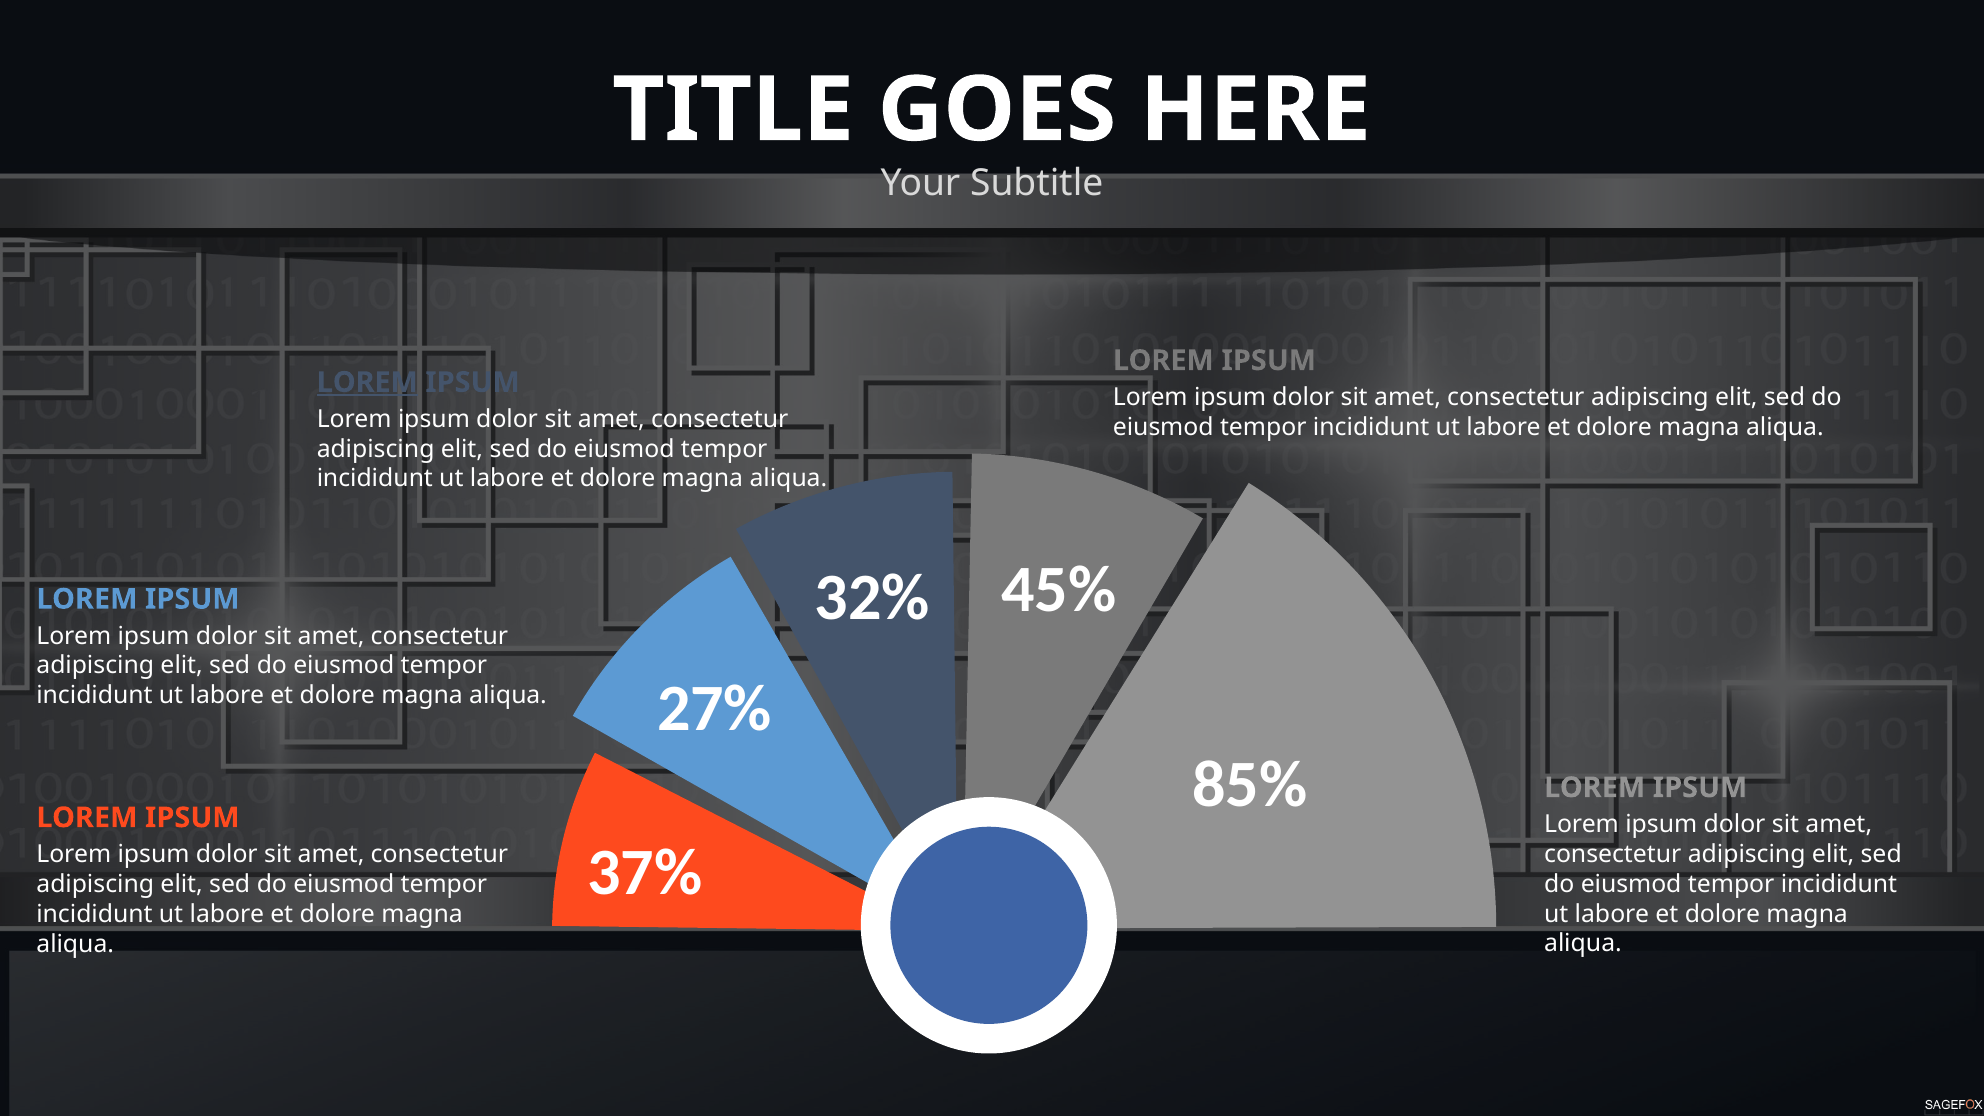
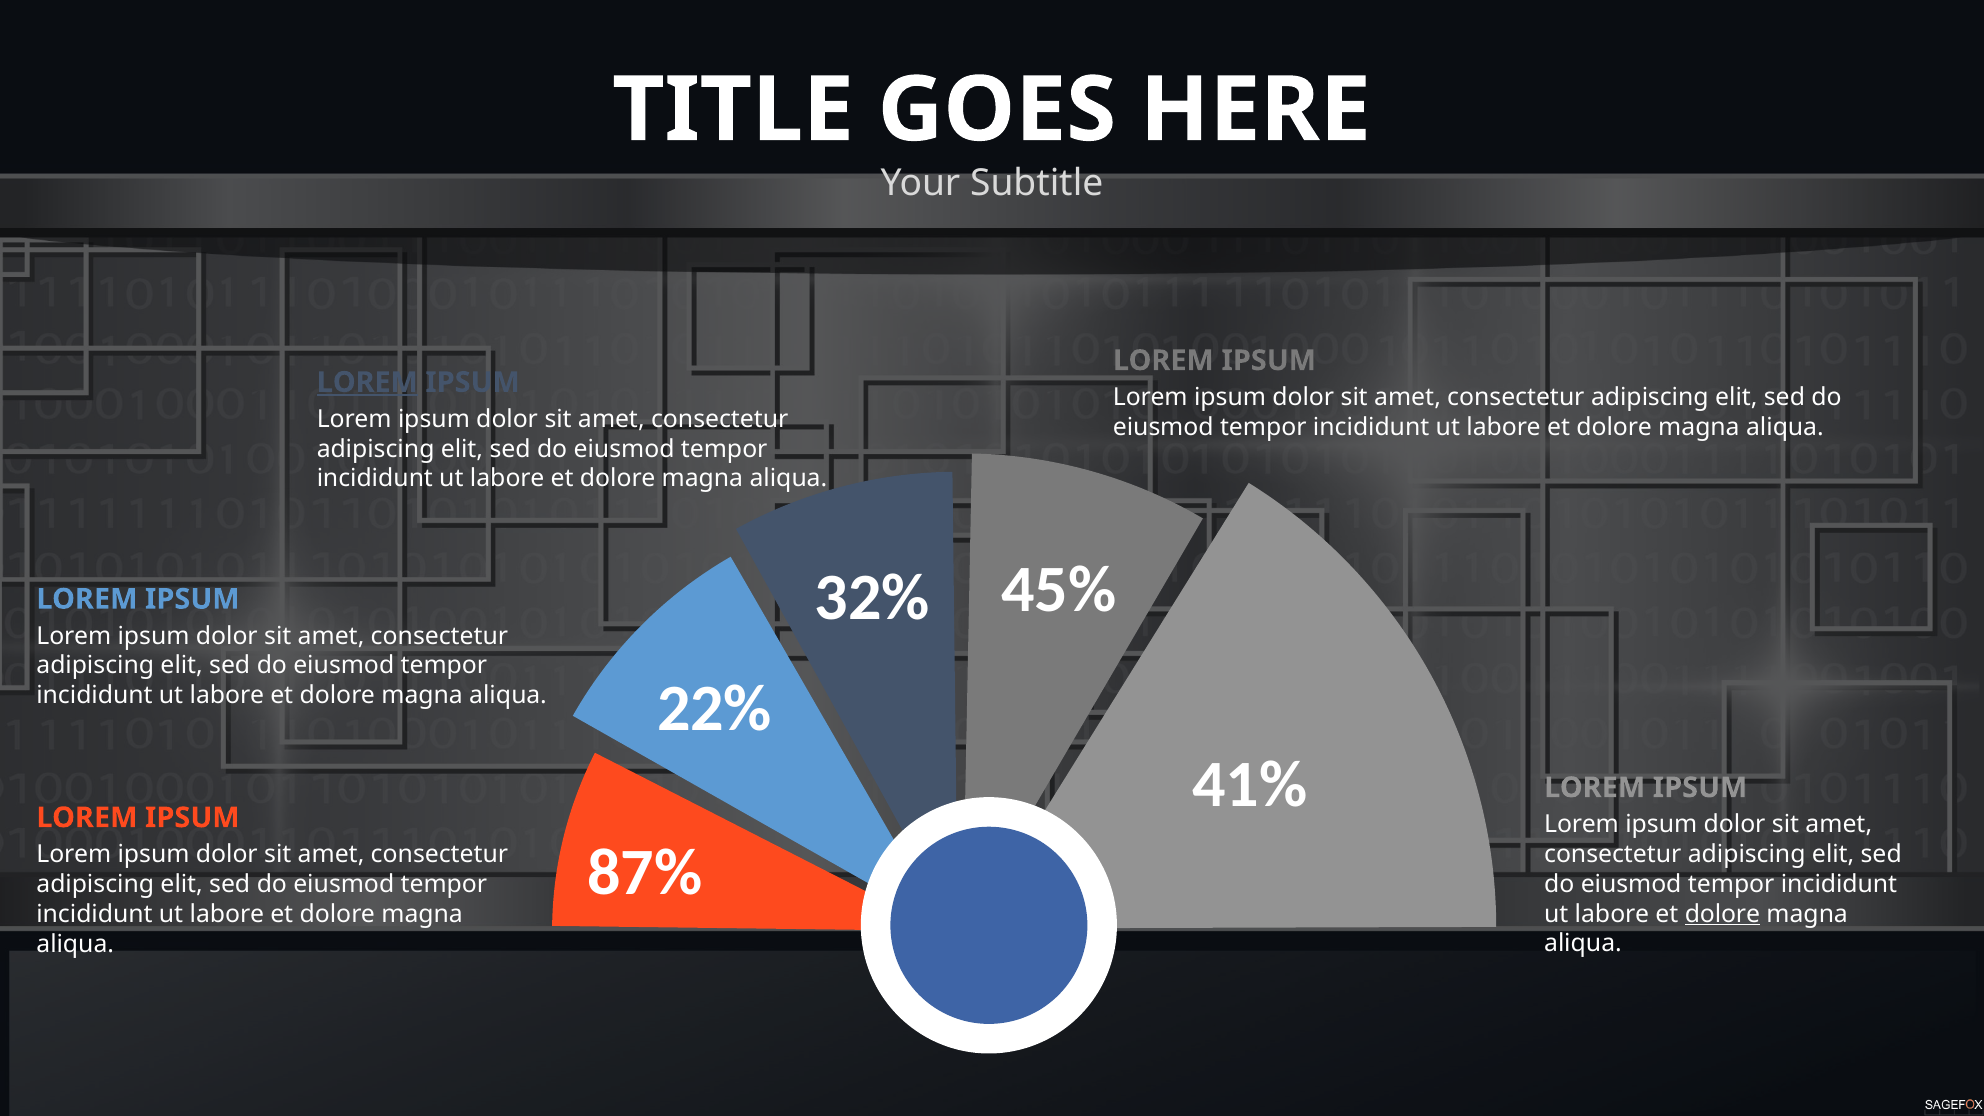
27%: 27% -> 22%
85%: 85% -> 41%
37%: 37% -> 87%
dolore at (1722, 914) underline: none -> present
